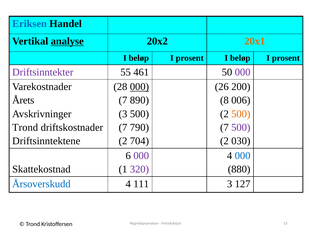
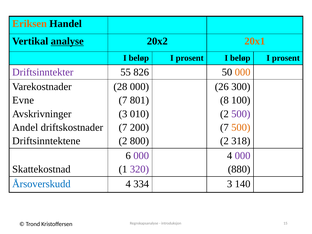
Eriksen colour: blue -> orange
461: 461 -> 826
000 at (243, 72) colour: purple -> orange
000 at (139, 87) underline: present -> none
200: 200 -> 300
Årets: Årets -> Evne
890: 890 -> 801
006: 006 -> 100
3 500: 500 -> 010
500 at (241, 114) colour: orange -> purple
Trond at (25, 127): Trond -> Andel
790: 790 -> 200
500 at (241, 127) colour: purple -> orange
704: 704 -> 800
030: 030 -> 318
000 at (243, 156) colour: blue -> purple
111: 111 -> 334
127: 127 -> 140
